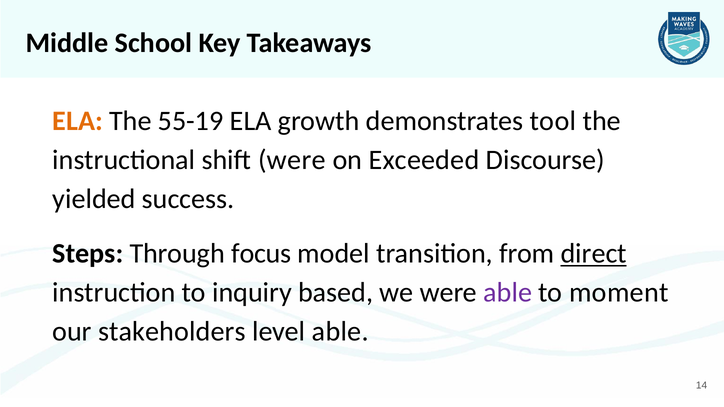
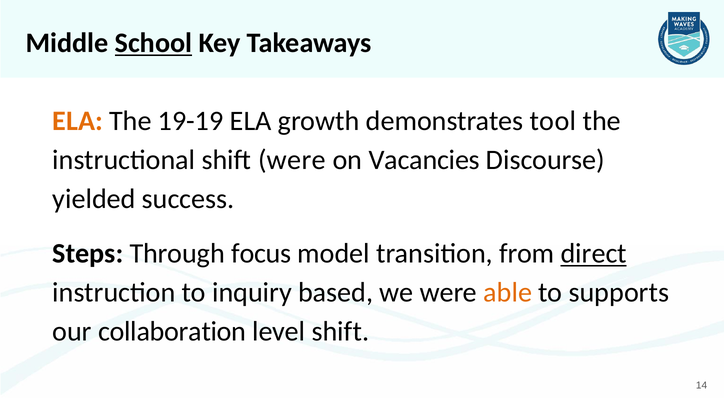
School underline: none -> present
55-19: 55-19 -> 19-19
Exceeded: Exceeded -> Vacancies
able at (508, 293) colour: purple -> orange
moment: moment -> supports
stakeholders: stakeholders -> collaboration
level able: able -> shift
